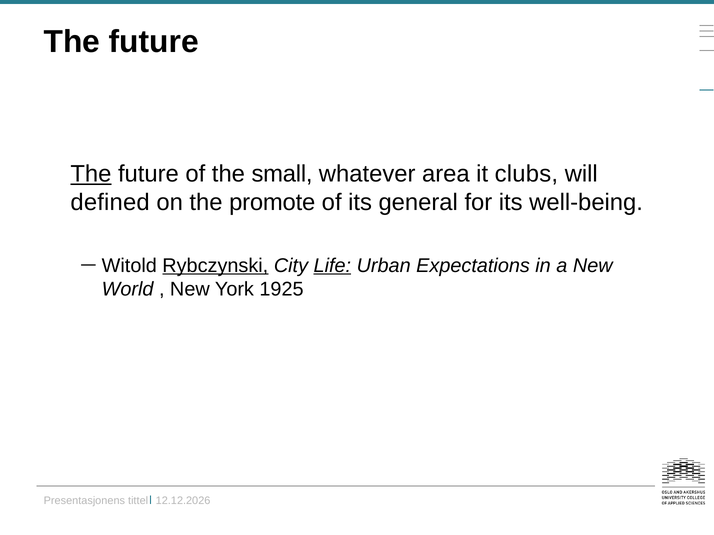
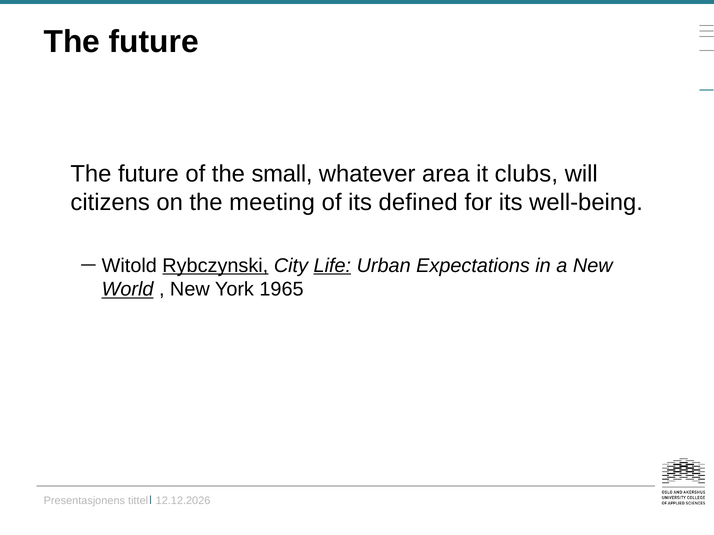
The at (91, 174) underline: present -> none
defined: defined -> citizens
promote: promote -> meeting
general: general -> defined
World underline: none -> present
1925: 1925 -> 1965
